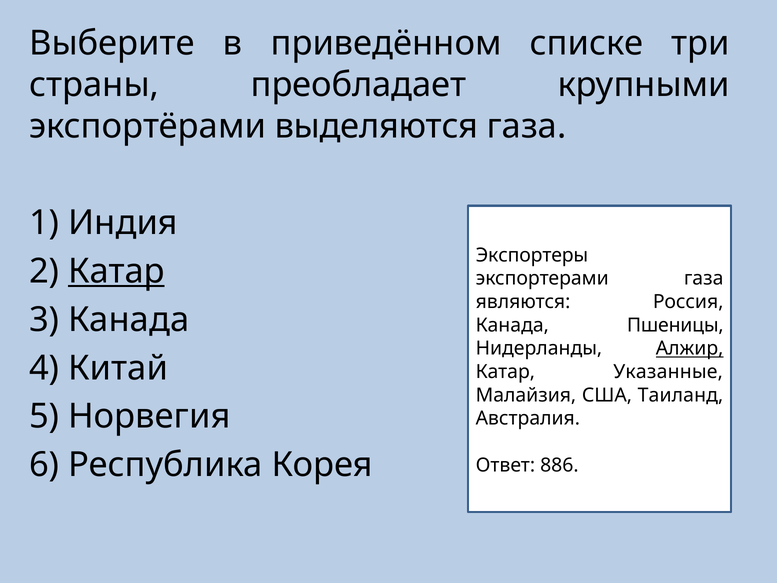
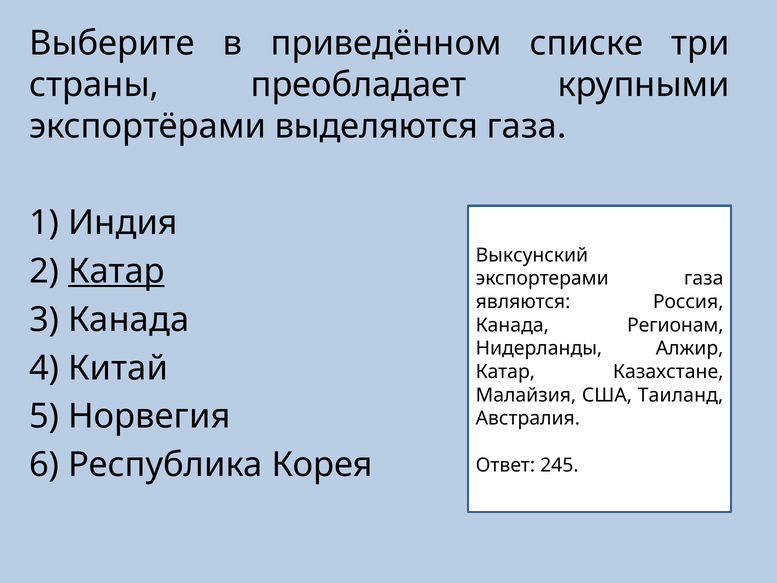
Экспортеры: Экспортеры -> Выксунский
Пшеницы: Пшеницы -> Регионам
Алжир underline: present -> none
Указанные: Указанные -> Казахстане
886: 886 -> 245
